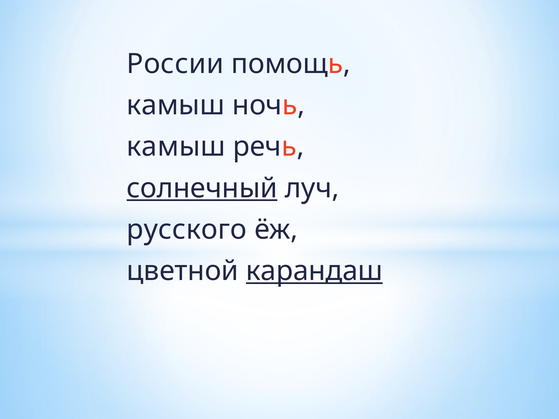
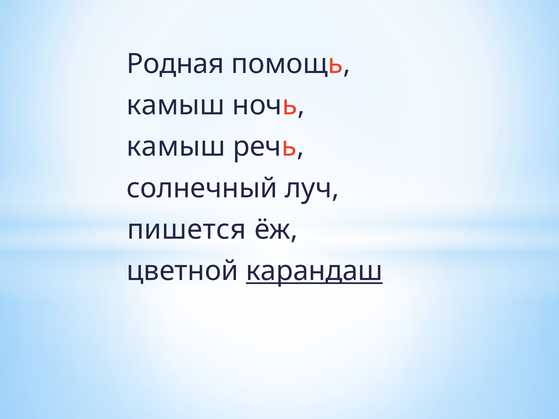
России: России -> Родная
солнечный underline: present -> none
русского: русского -> пишется
